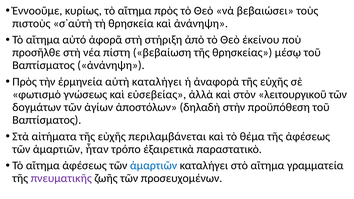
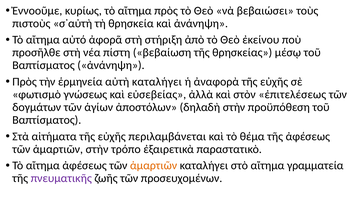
λειτουργικοῦ: λειτουργικοῦ -> ἐπιτελέσεως
ἁμαρτιῶν ἦταν: ἦταν -> στὴν
ἁμαρτιῶν at (154, 166) colour: blue -> orange
